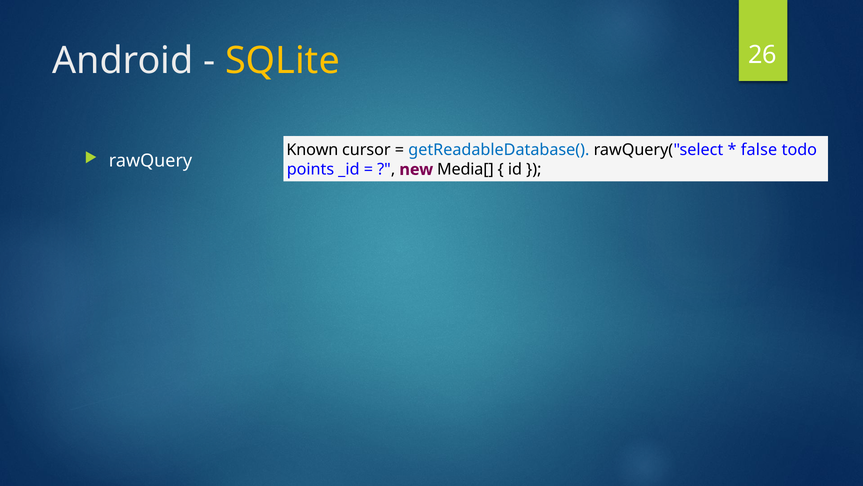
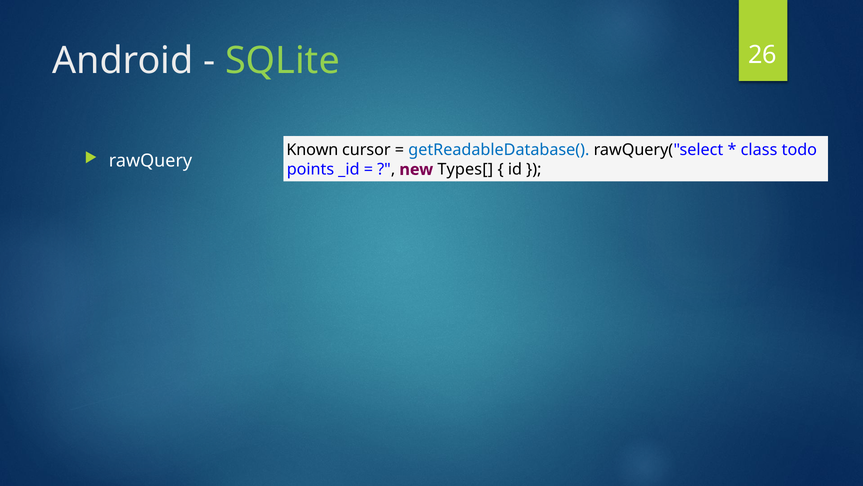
SQLite colour: yellow -> light green
false: false -> class
Media[: Media[ -> Types[
